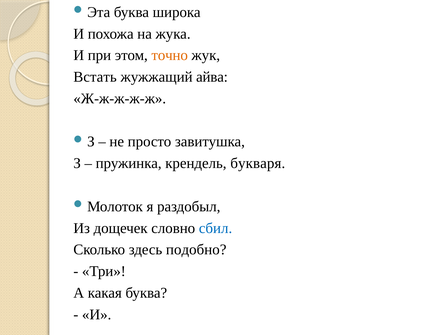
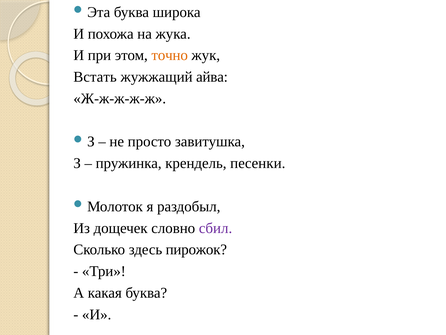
букваря: букваря -> песенки
сбил colour: blue -> purple
подобно: подобно -> пирожок
